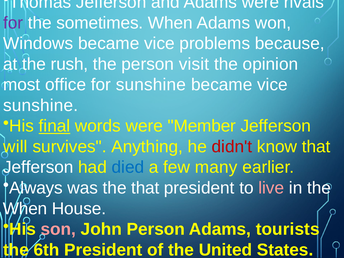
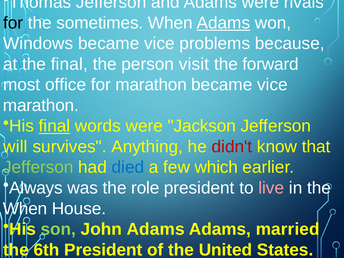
for at (13, 23) colour: purple -> black
Adams at (223, 23) underline: none -> present
the rush: rush -> final
opinion: opinion -> forward
for sunshine: sunshine -> marathon
sunshine at (41, 105): sunshine -> marathon
Member: Member -> Jackson
Jefferson at (38, 167) colour: white -> light green
many: many -> which
the that: that -> role
son colour: pink -> light green
John Person: Person -> Adams
tourists: tourists -> married
